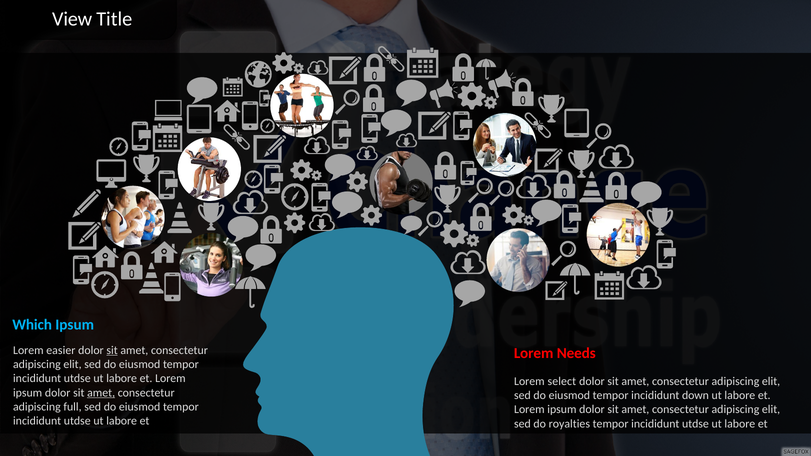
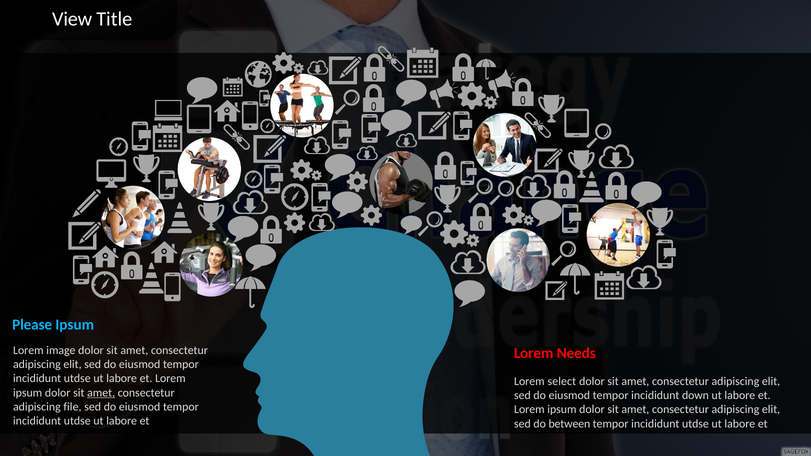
Which: Which -> Please
easier: easier -> image
sit at (112, 350) underline: present -> none
full: full -> file
royalties: royalties -> between
